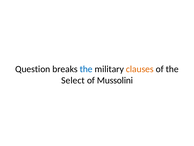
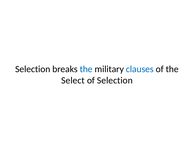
Question at (33, 69): Question -> Selection
clauses colour: orange -> blue
of Mussolini: Mussolini -> Selection
